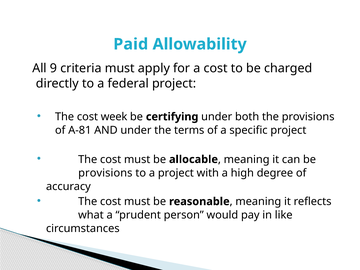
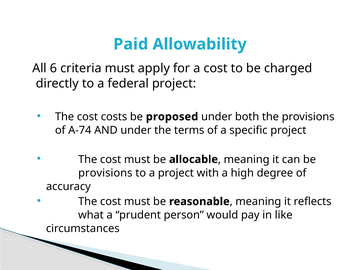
9: 9 -> 6
week: week -> costs
certifying: certifying -> proposed
A-81: A-81 -> A-74
